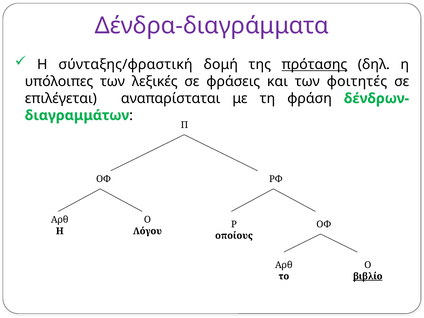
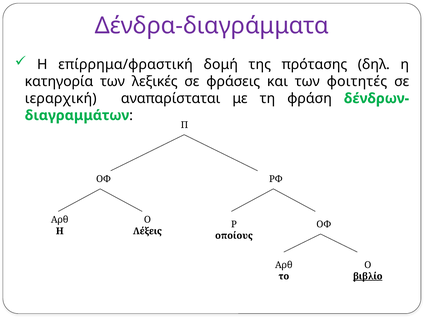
σύνταξης/φραστική: σύνταξης/φραστική -> επίρρημα/φραστική
πρότασης underline: present -> none
υπόλοιπες: υπόλοιπες -> κατηγορία
επιλέγεται: επιλέγεται -> ιεραρχική
Λόγου: Λόγου -> Λέξεις
